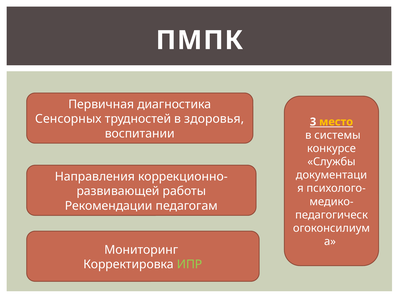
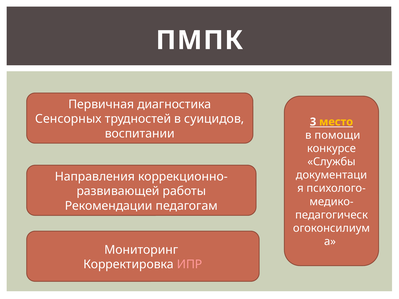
здоровья: здоровья -> суицидов
системы: системы -> помощи
ИПР colour: light green -> pink
